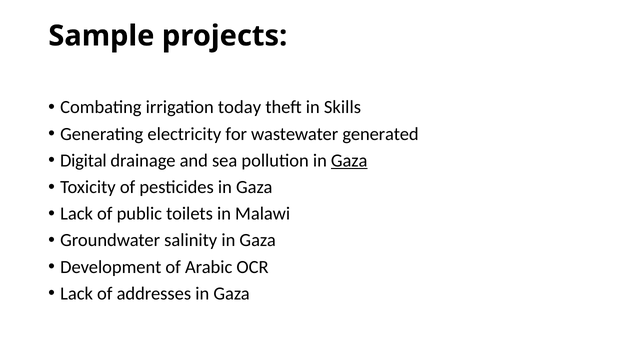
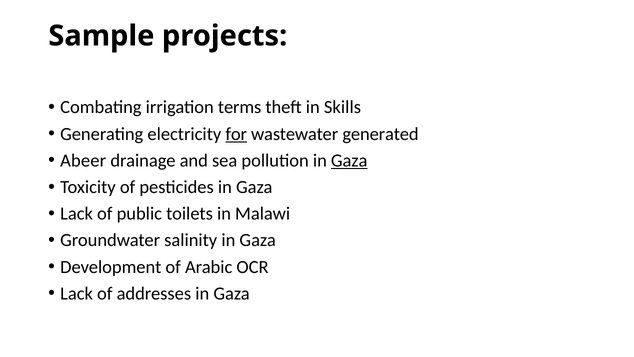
today: today -> terms
for underline: none -> present
Digital: Digital -> Abeer
